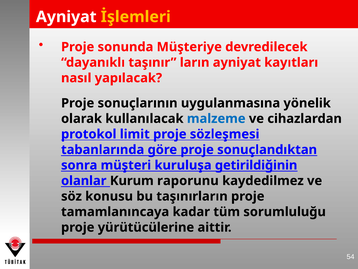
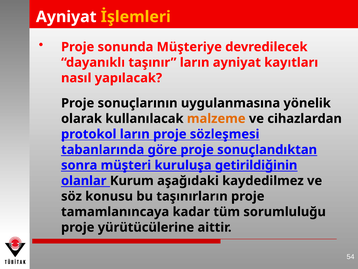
malzeme colour: blue -> orange
protokol limit: limit -> ların
raporunu: raporunu -> aşağıdaki
